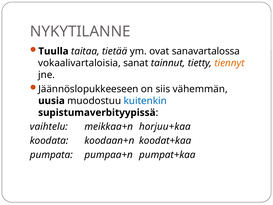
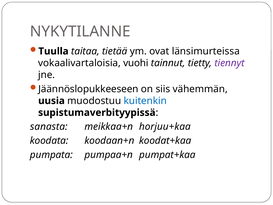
sanavartalossa: sanavartalossa -> länsimurteissa
sanat: sanat -> vuohi
tiennyt colour: orange -> purple
vaihtelu: vaihtelu -> sanasta
